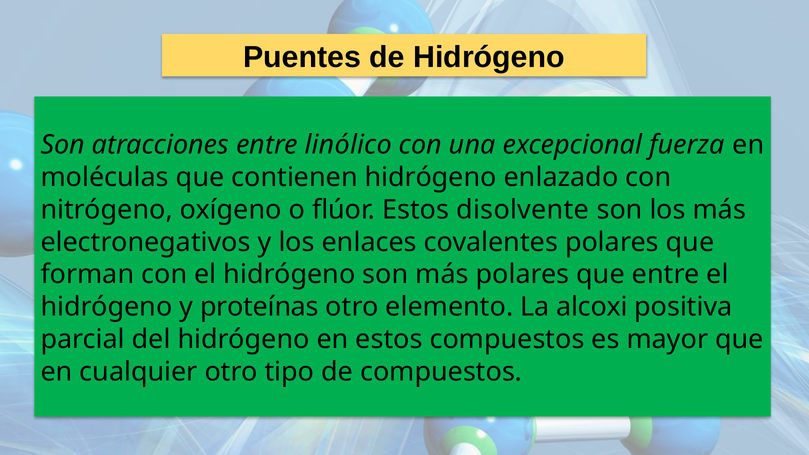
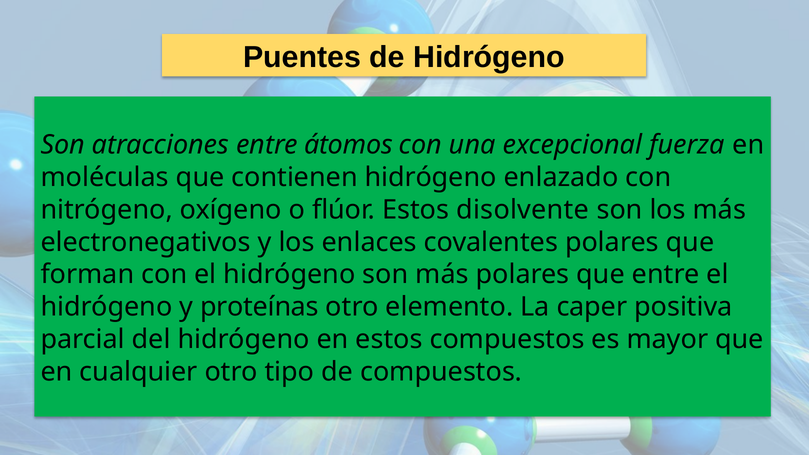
linólico: linólico -> átomos
alcoxi: alcoxi -> caper
